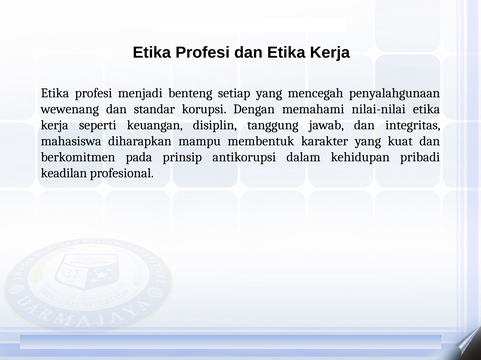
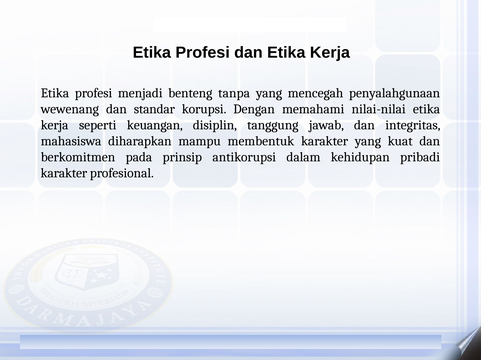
setiap: setiap -> tanpa
keadilan at (64, 174): keadilan -> karakter
